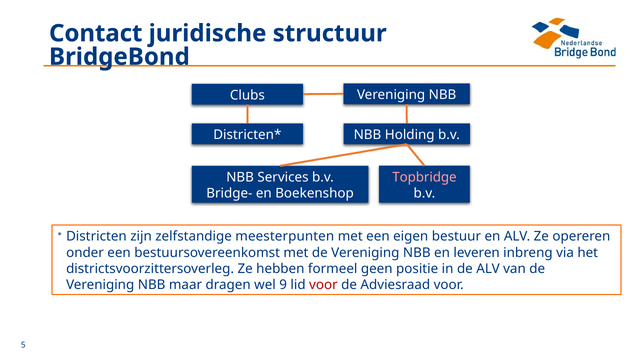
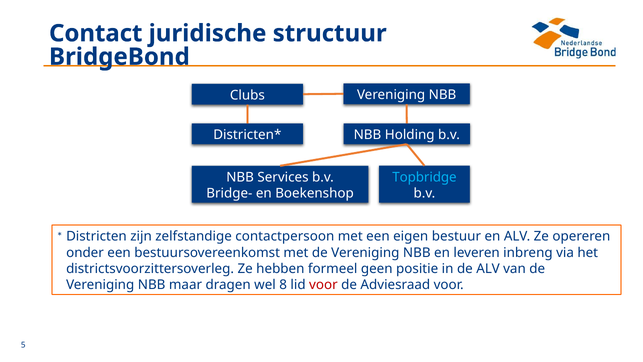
Topbridge colour: pink -> light blue
meesterpunten: meesterpunten -> contactpersoon
9: 9 -> 8
